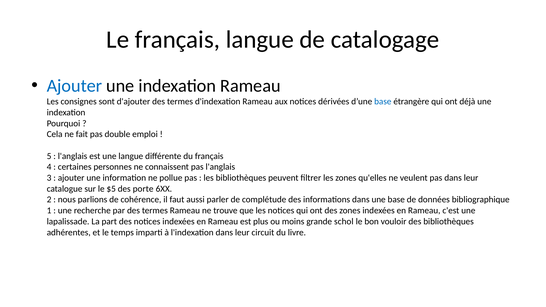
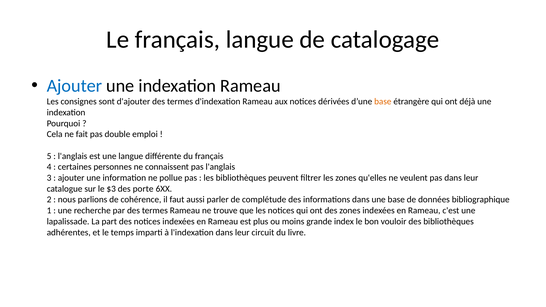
base at (383, 102) colour: blue -> orange
$5: $5 -> $3
schol: schol -> index
